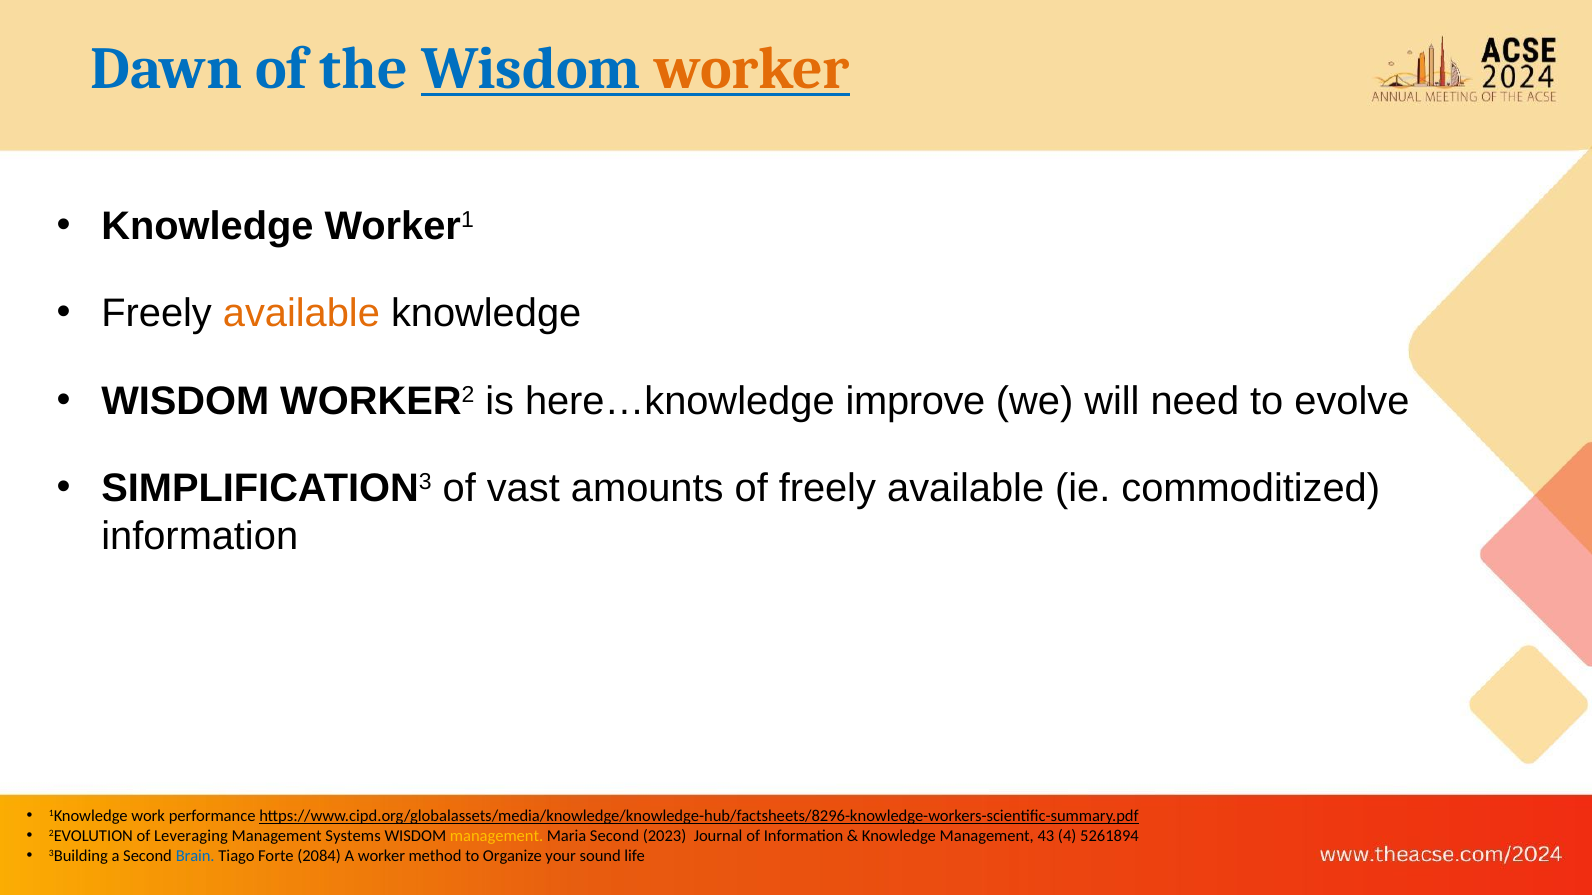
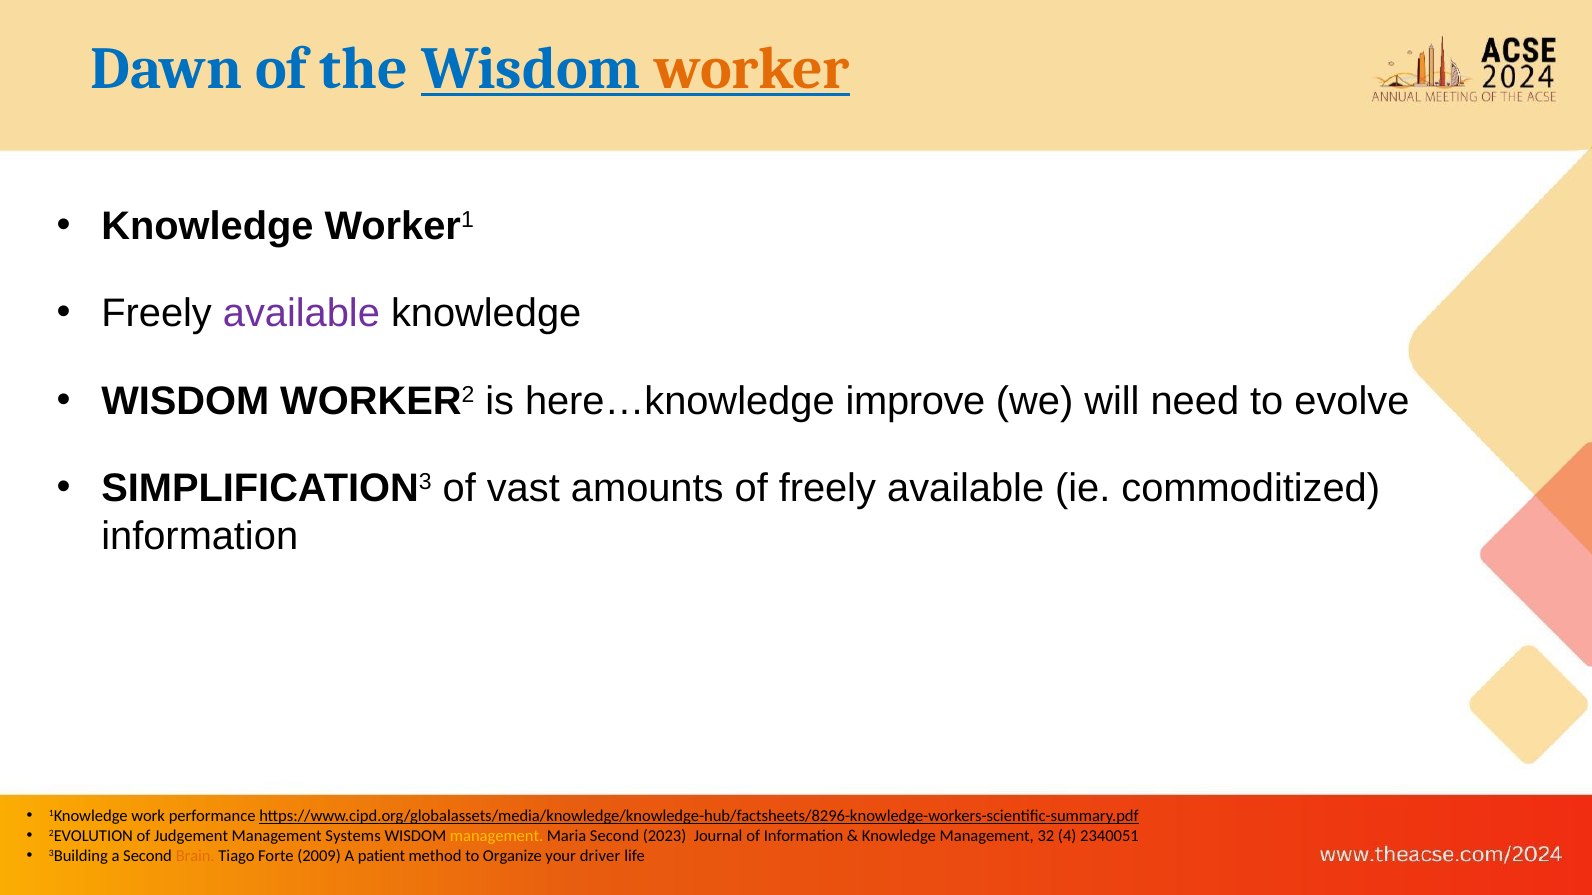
available at (301, 314) colour: orange -> purple
Leveraging: Leveraging -> Judgement
43: 43 -> 32
5261894: 5261894 -> 2340051
Brain colour: blue -> orange
2084: 2084 -> 2009
A worker: worker -> patient
sound: sound -> driver
